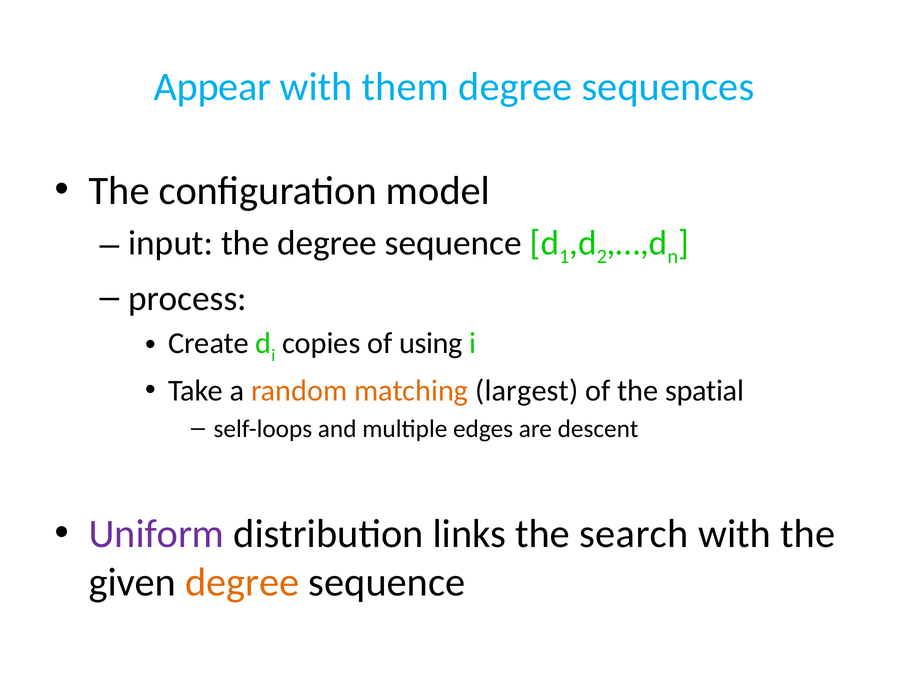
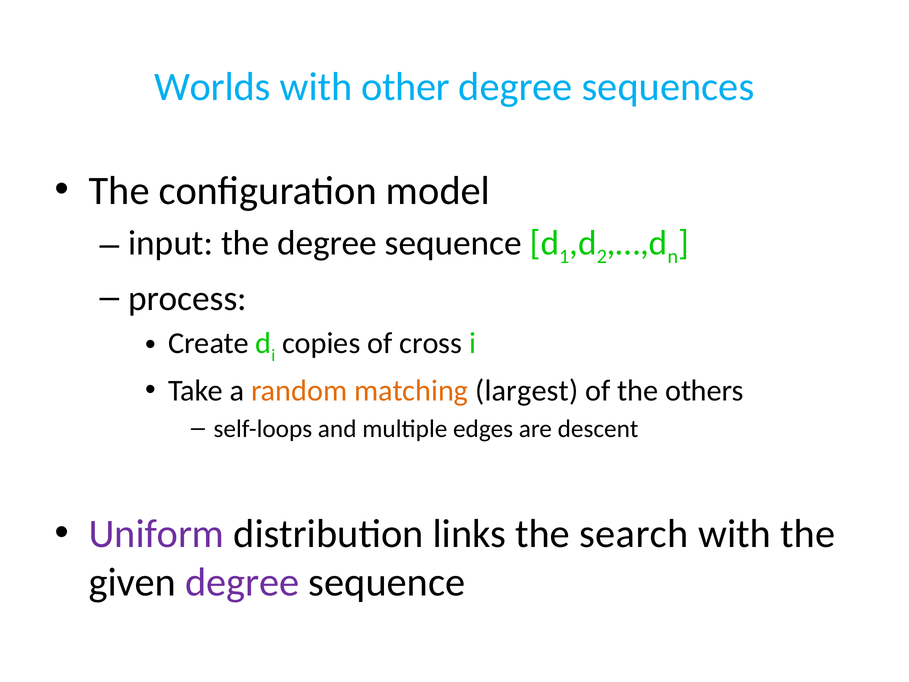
Appear: Appear -> Worlds
them: them -> other
using: using -> cross
spatial: spatial -> others
degree at (242, 582) colour: orange -> purple
